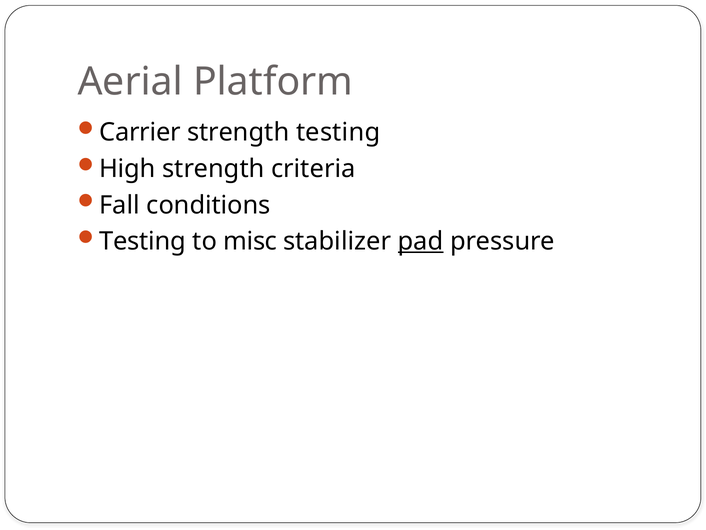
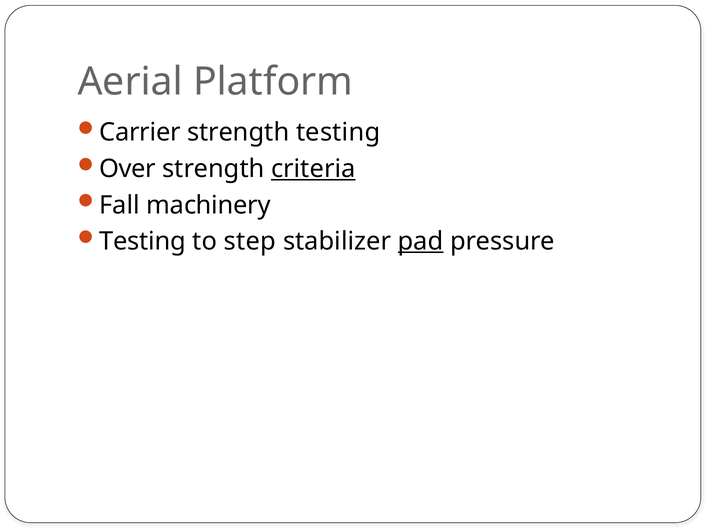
High: High -> Over
criteria underline: none -> present
conditions: conditions -> machinery
misc: misc -> step
